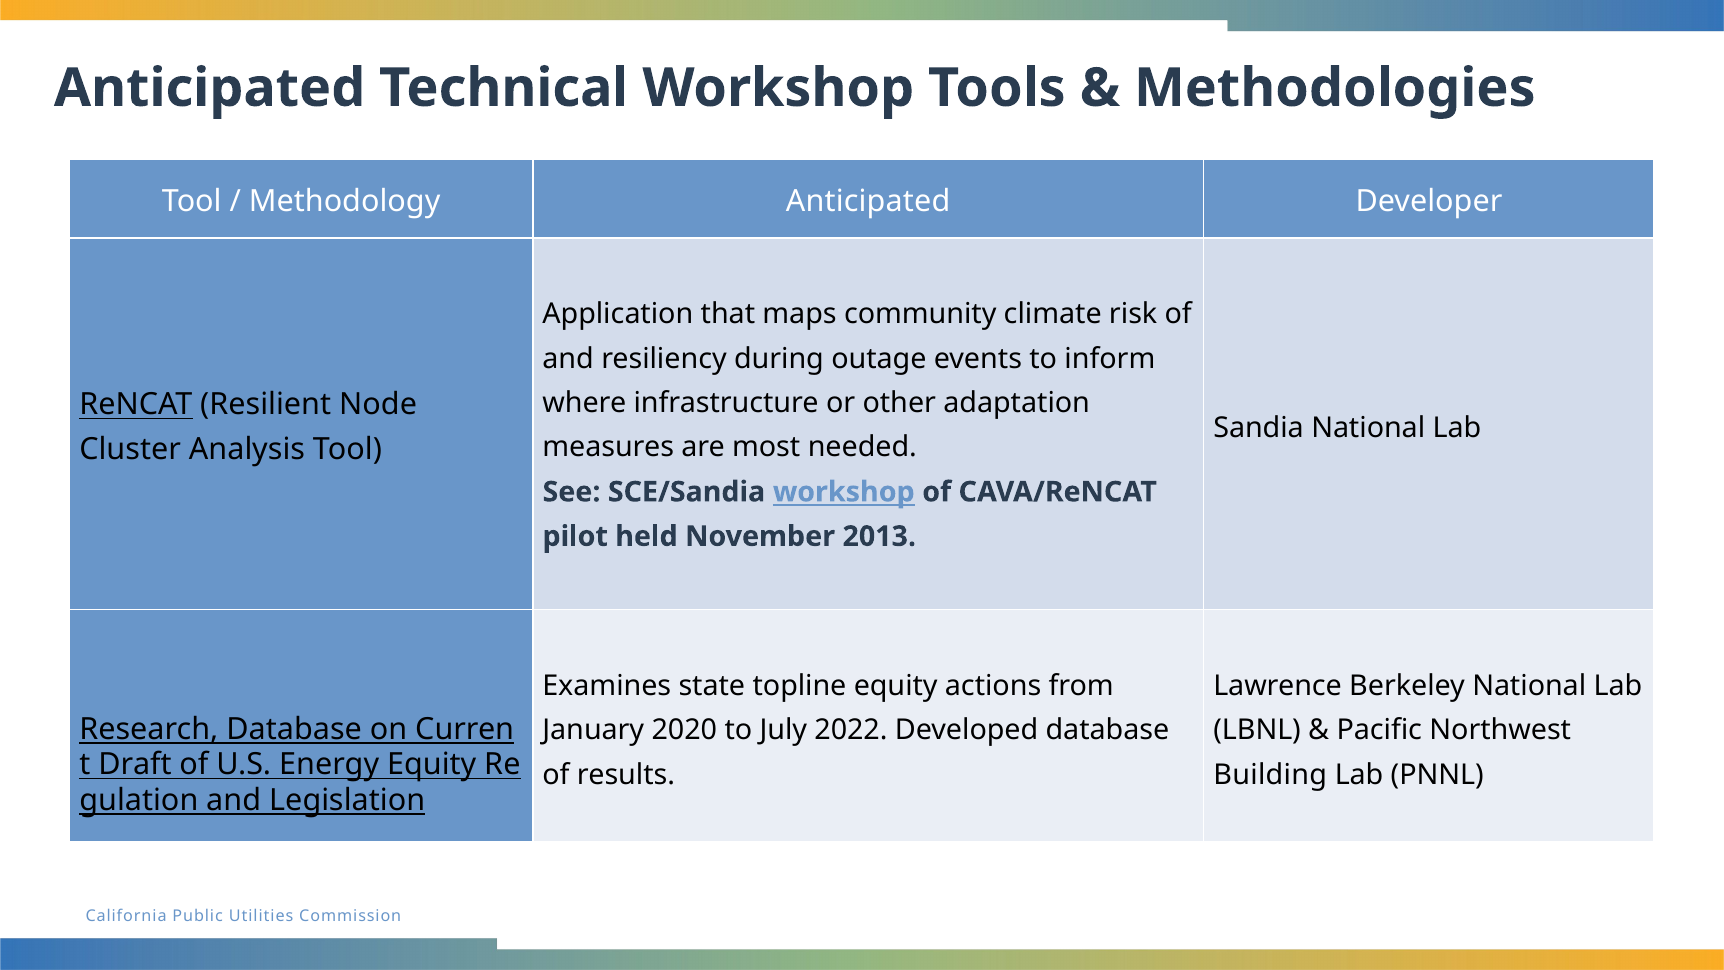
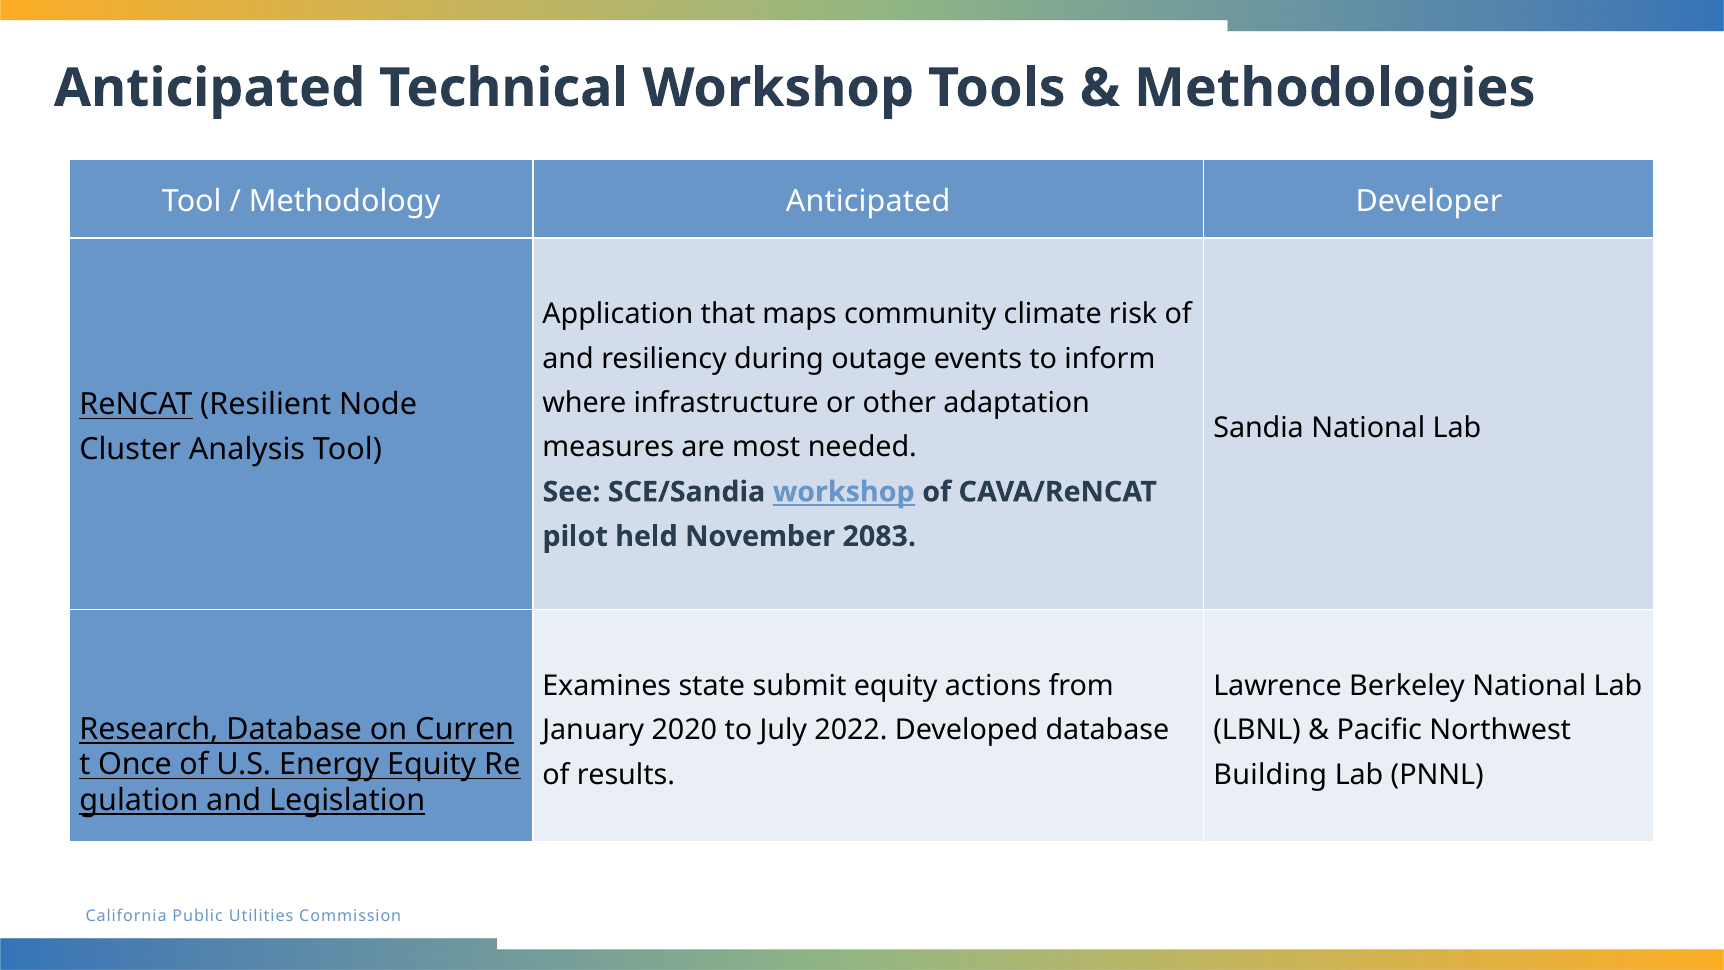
2013: 2013 -> 2083
topline: topline -> submit
Draft: Draft -> Once
